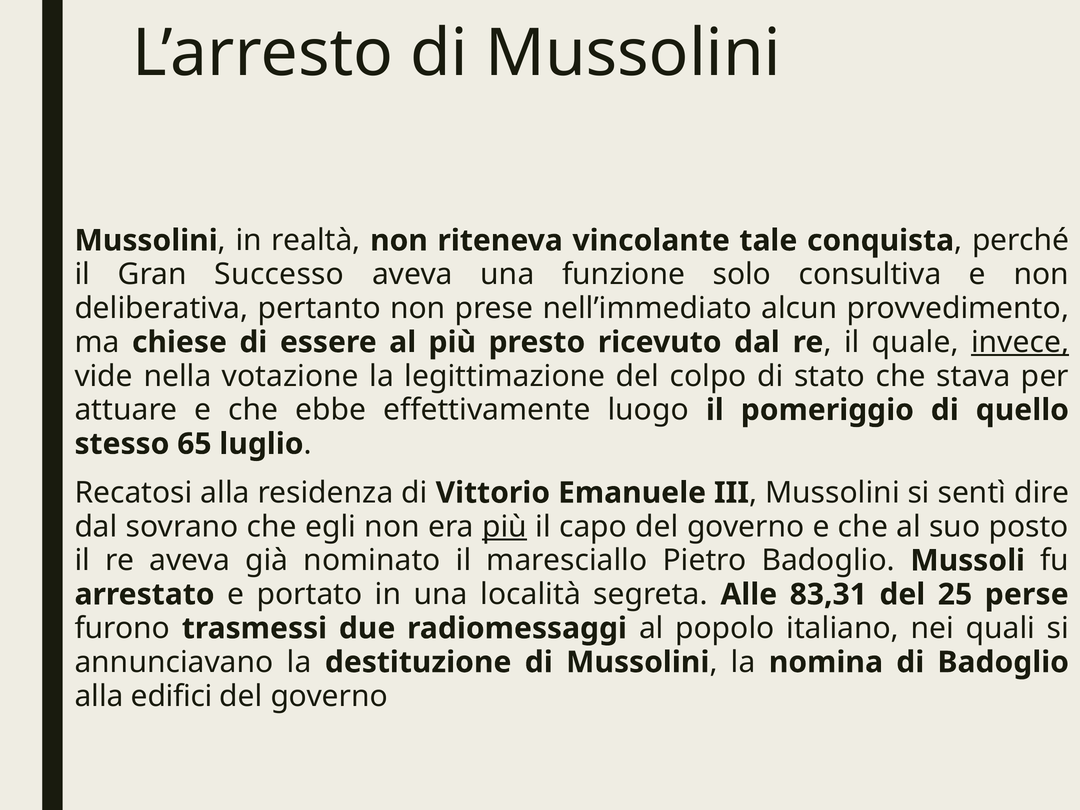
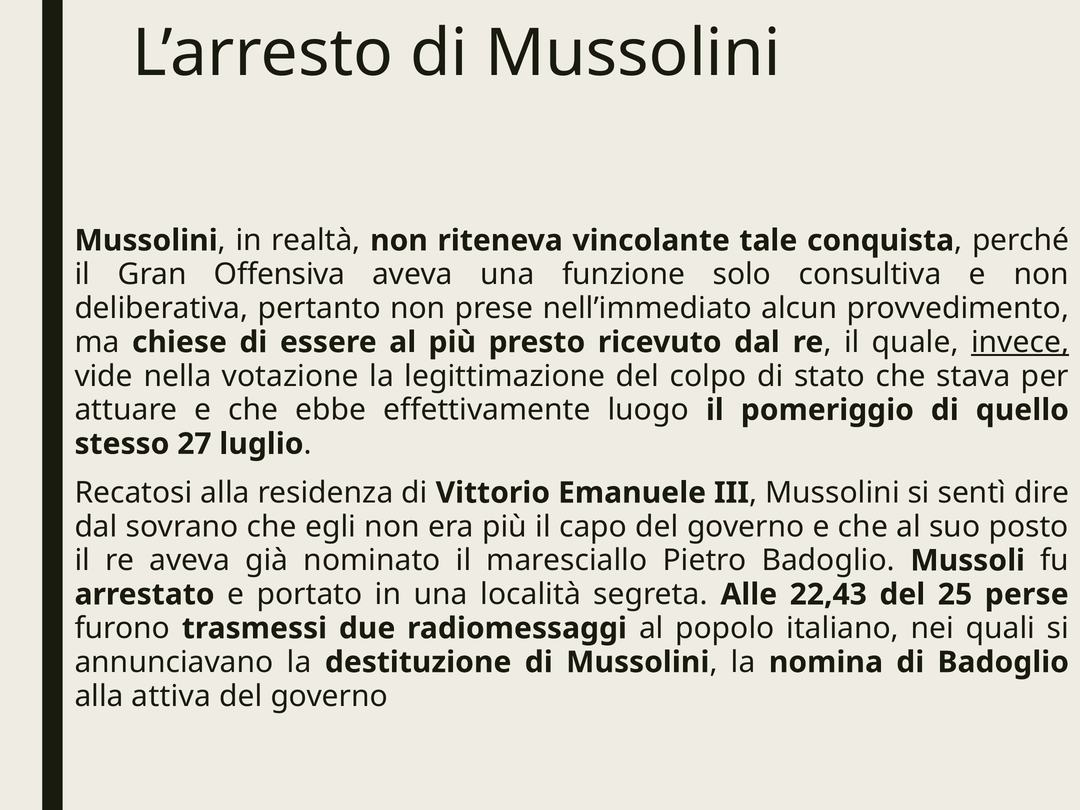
Successo: Successo -> Offensiva
65: 65 -> 27
più at (505, 527) underline: present -> none
83,31: 83,31 -> 22,43
edifici: edifici -> attiva
